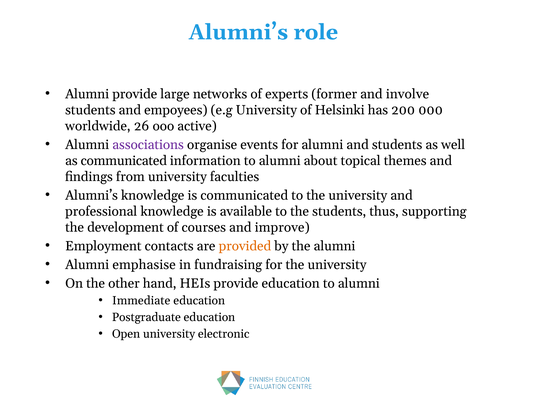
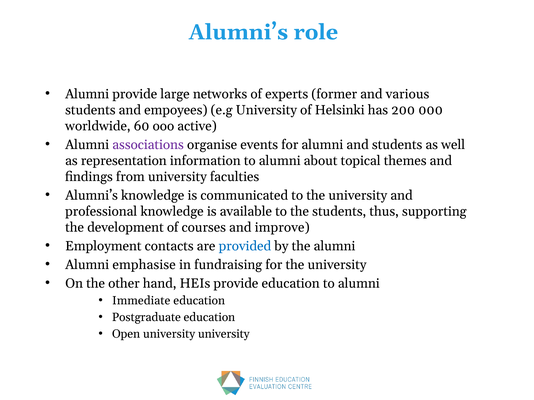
involve: involve -> various
26: 26 -> 60
as communicated: communicated -> representation
provided colour: orange -> blue
university electronic: electronic -> university
